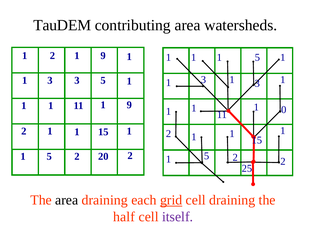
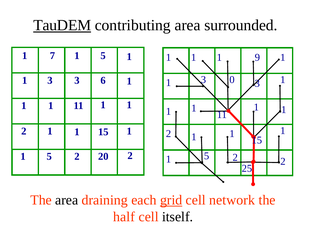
TauDEM underline: none -> present
watersheds: watersheds -> surrounded
2 at (52, 56): 2 -> 7
9 at (103, 56): 9 -> 5
5 at (257, 57): 5 -> 9
3 1: 1 -> 0
3 5: 5 -> 6
9 at (129, 105): 9 -> 1
0 at (284, 109): 0 -> 1
cell draining: draining -> network
itself colour: purple -> black
